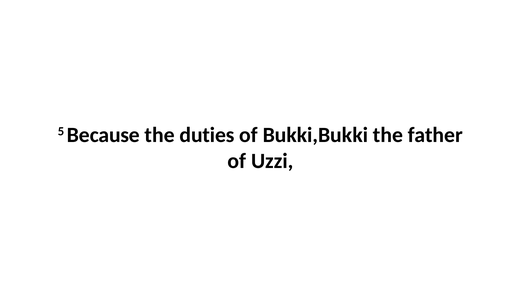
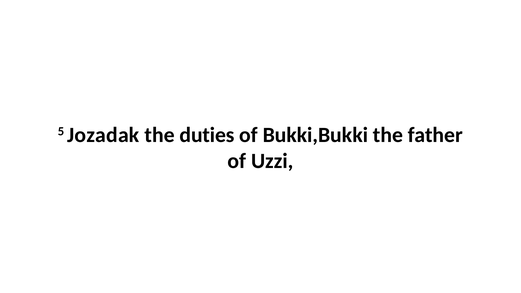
Because: Because -> Jozadak
